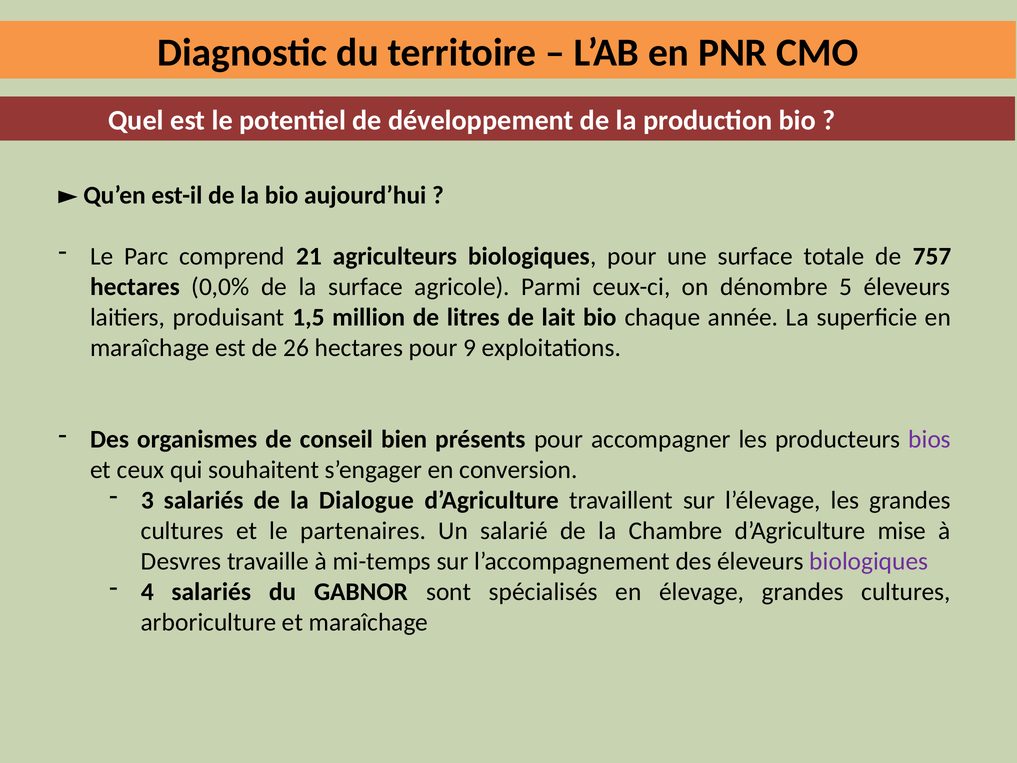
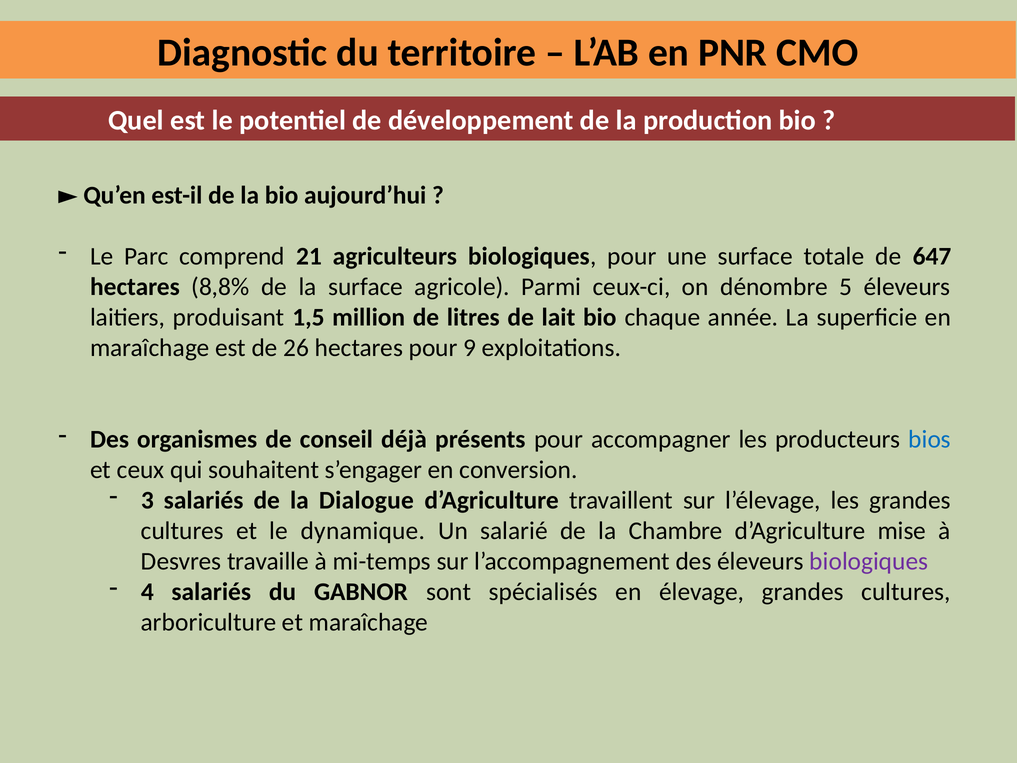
757: 757 -> 647
0,0%: 0,0% -> 8,8%
bien: bien -> déjà
bios colour: purple -> blue
partenaires: partenaires -> dynamique
